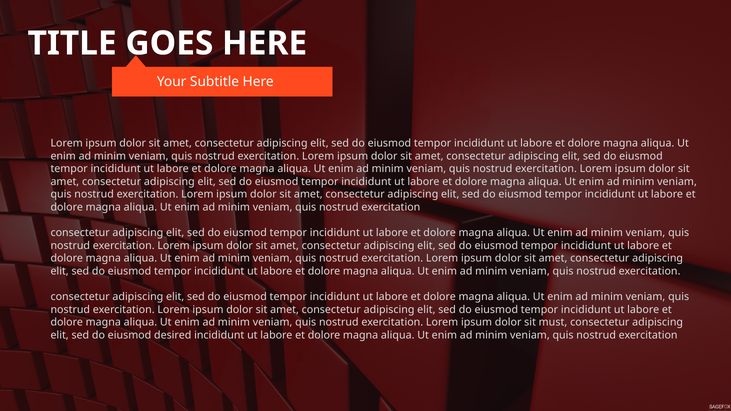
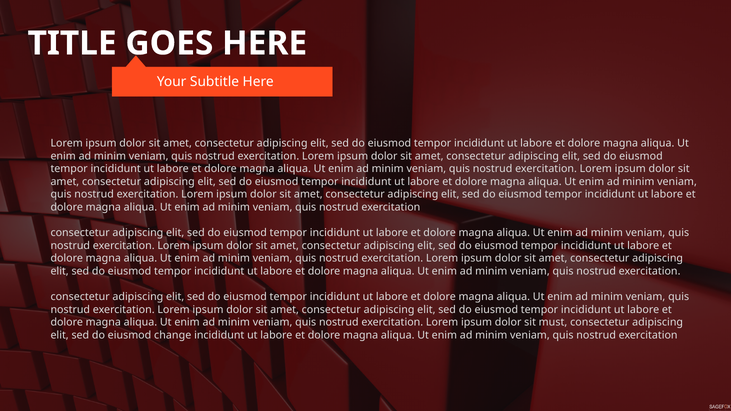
desired: desired -> change
